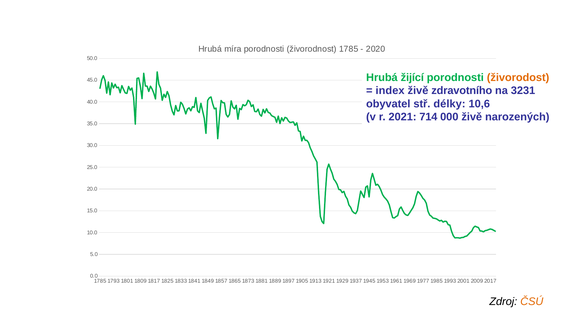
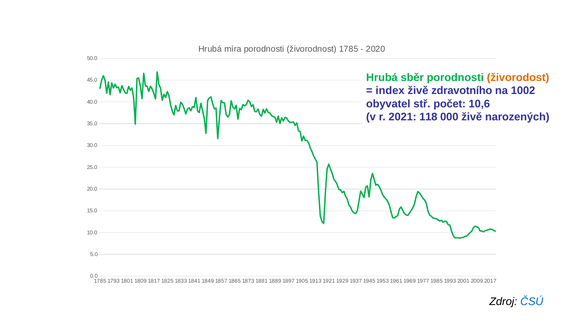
žijící: žijící -> sběr
3231: 3231 -> 1002
délky: délky -> počet
714: 714 -> 118
ČSÚ colour: orange -> blue
